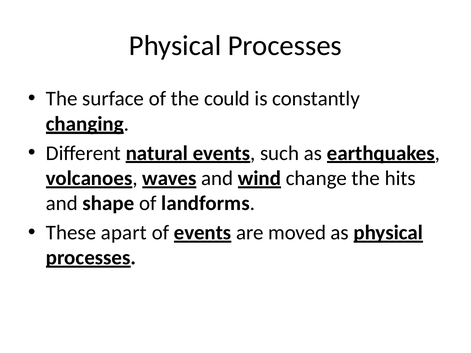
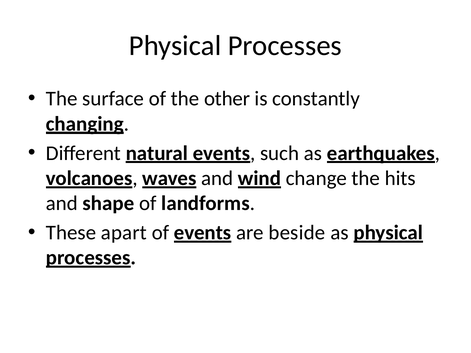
could: could -> other
moved: moved -> beside
